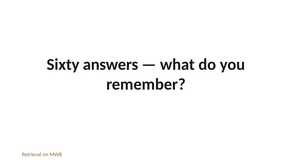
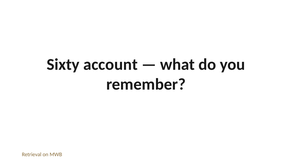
answers: answers -> account
